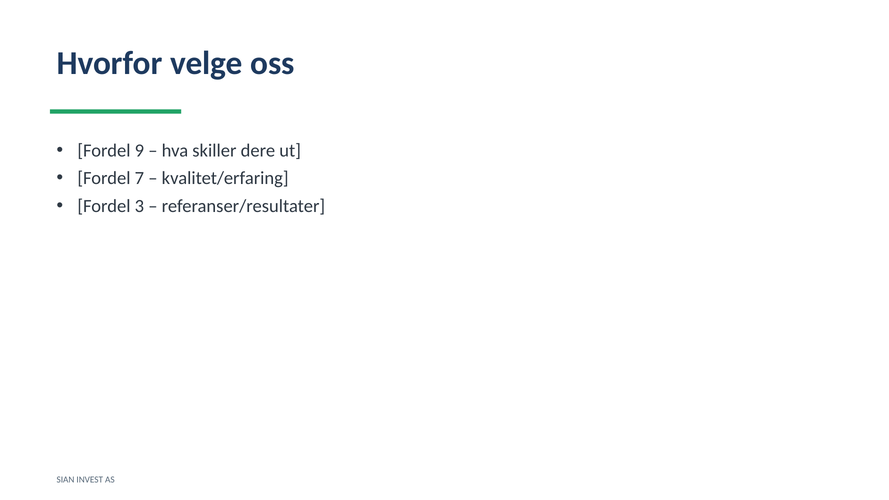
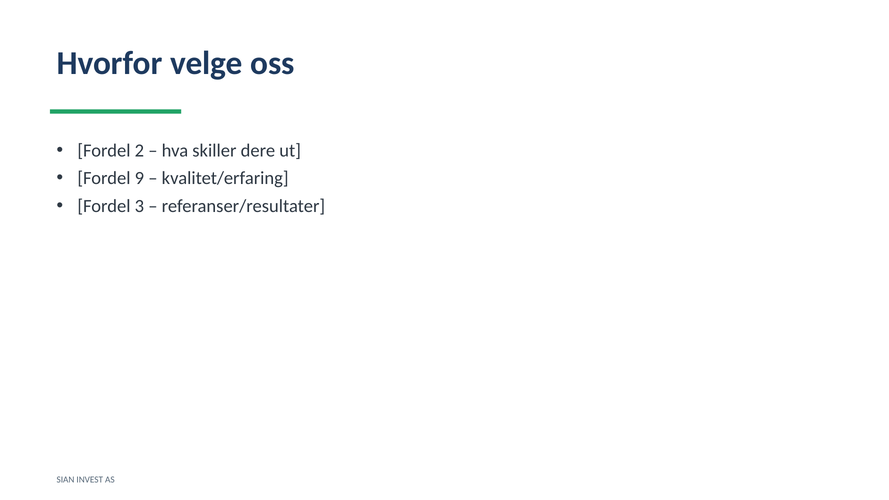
9: 9 -> 2
7: 7 -> 9
